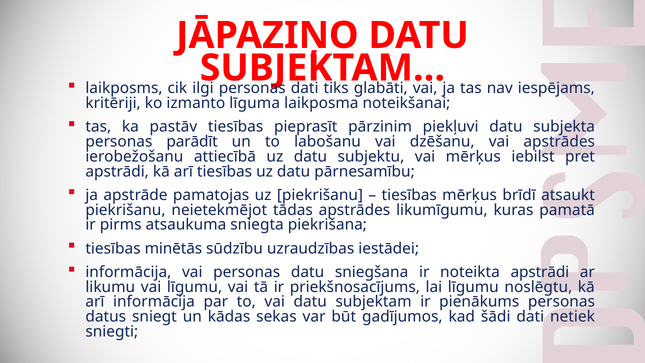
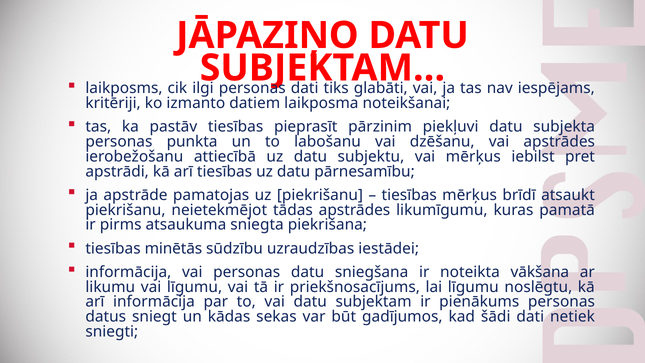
līguma: līguma -> datiem
parādīt: parādīt -> punkta
noteikta apstrādi: apstrādi -> vākšana
